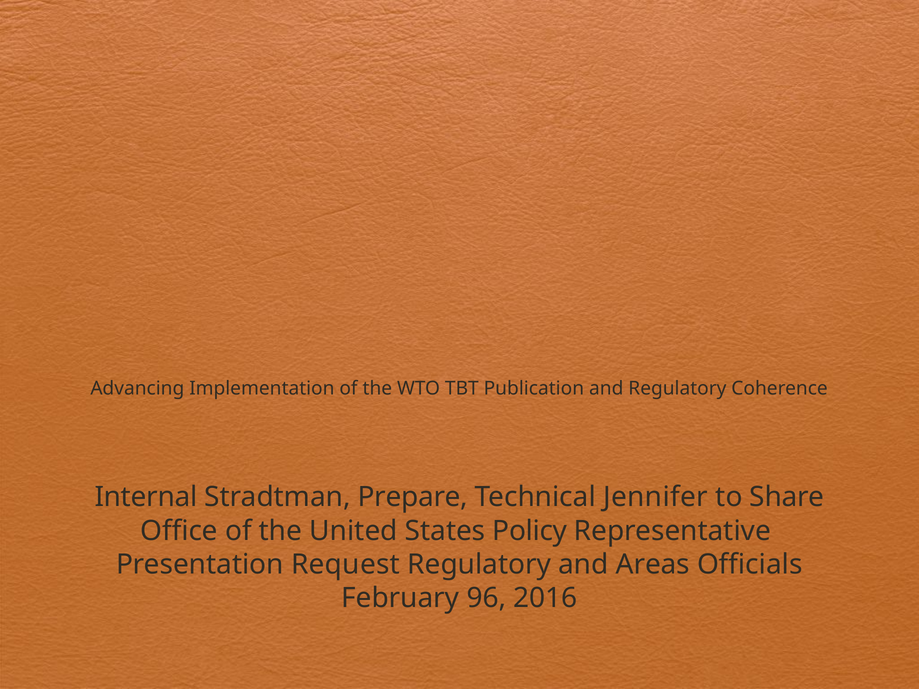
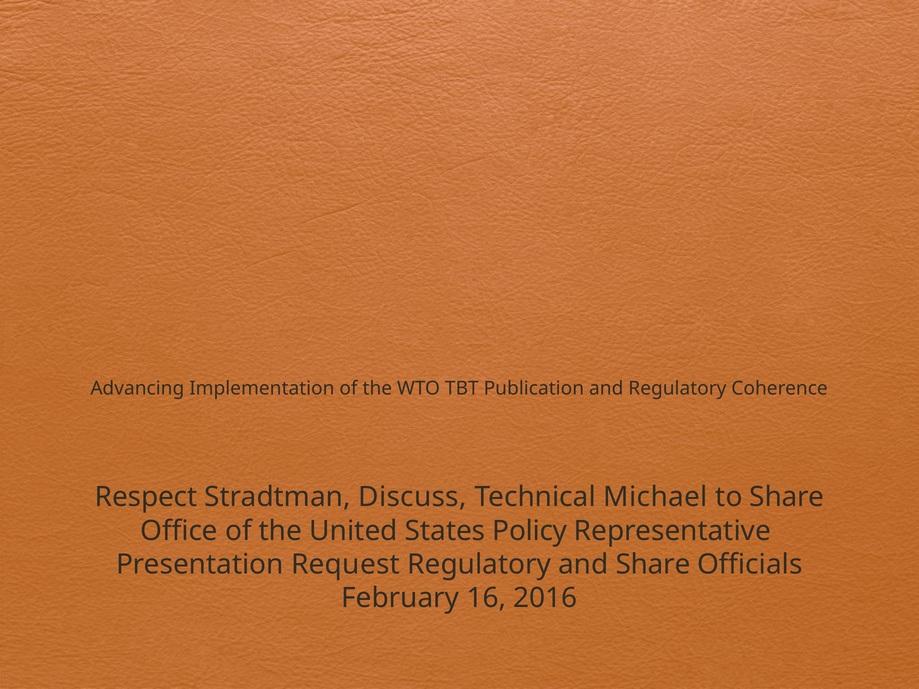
Internal: Internal -> Respect
Prepare: Prepare -> Discuss
Jennifer: Jennifer -> Michael
and Areas: Areas -> Share
96: 96 -> 16
